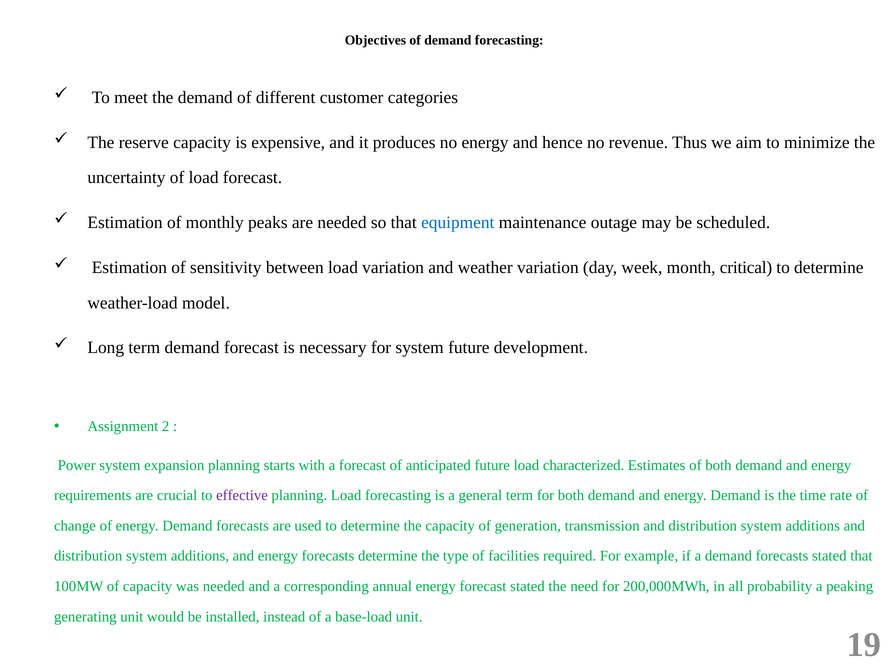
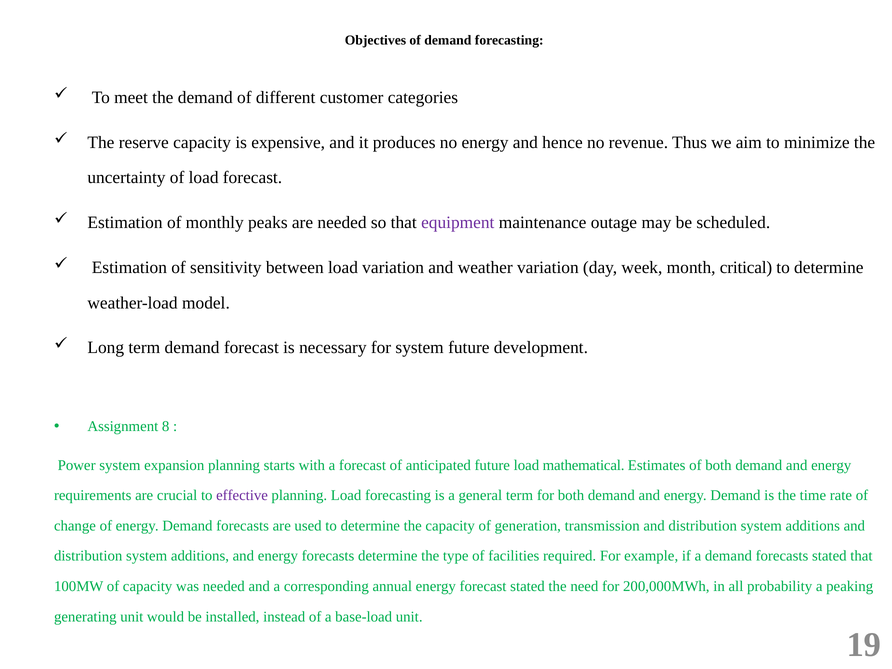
equipment colour: blue -> purple
2: 2 -> 8
characterized: characterized -> mathematical
